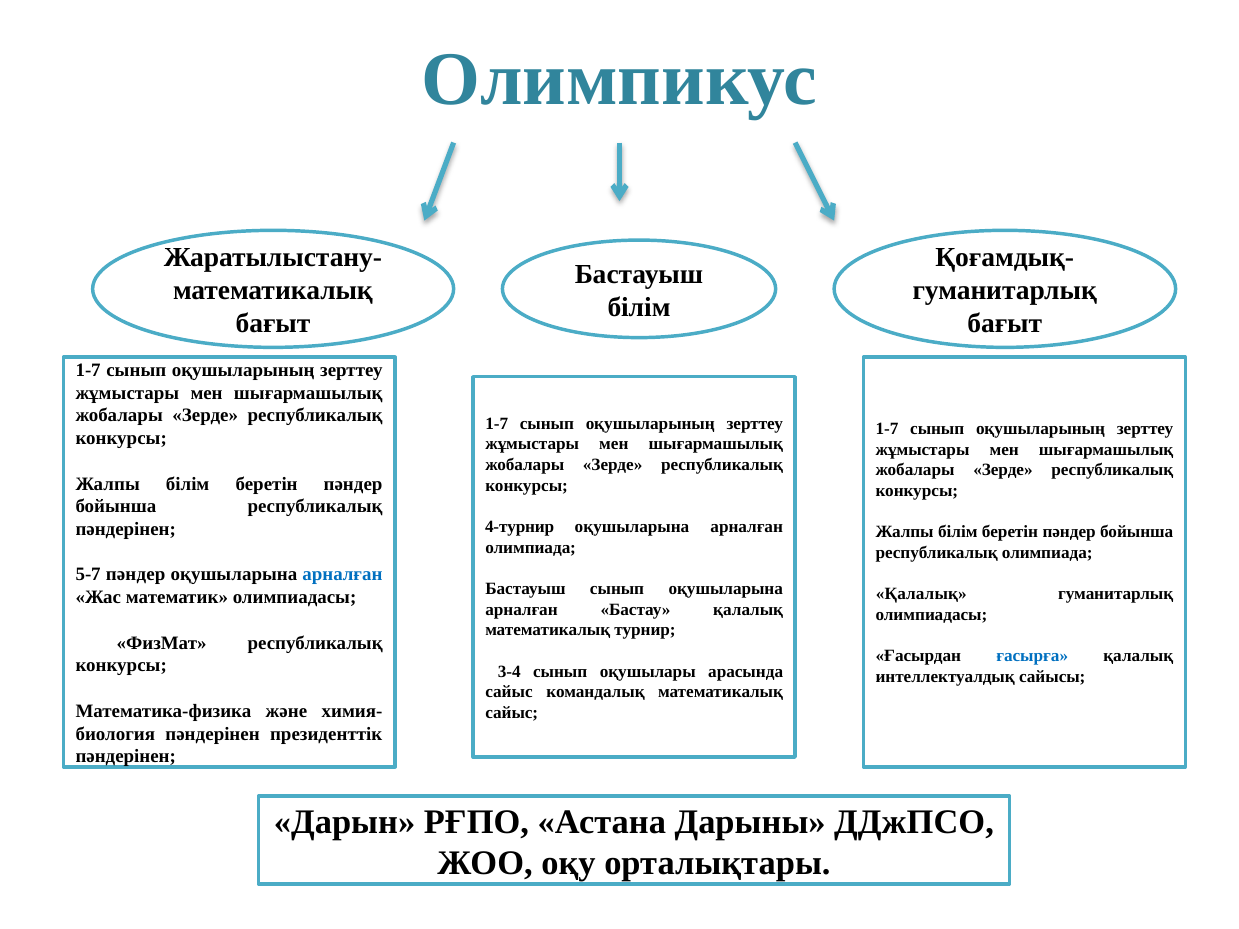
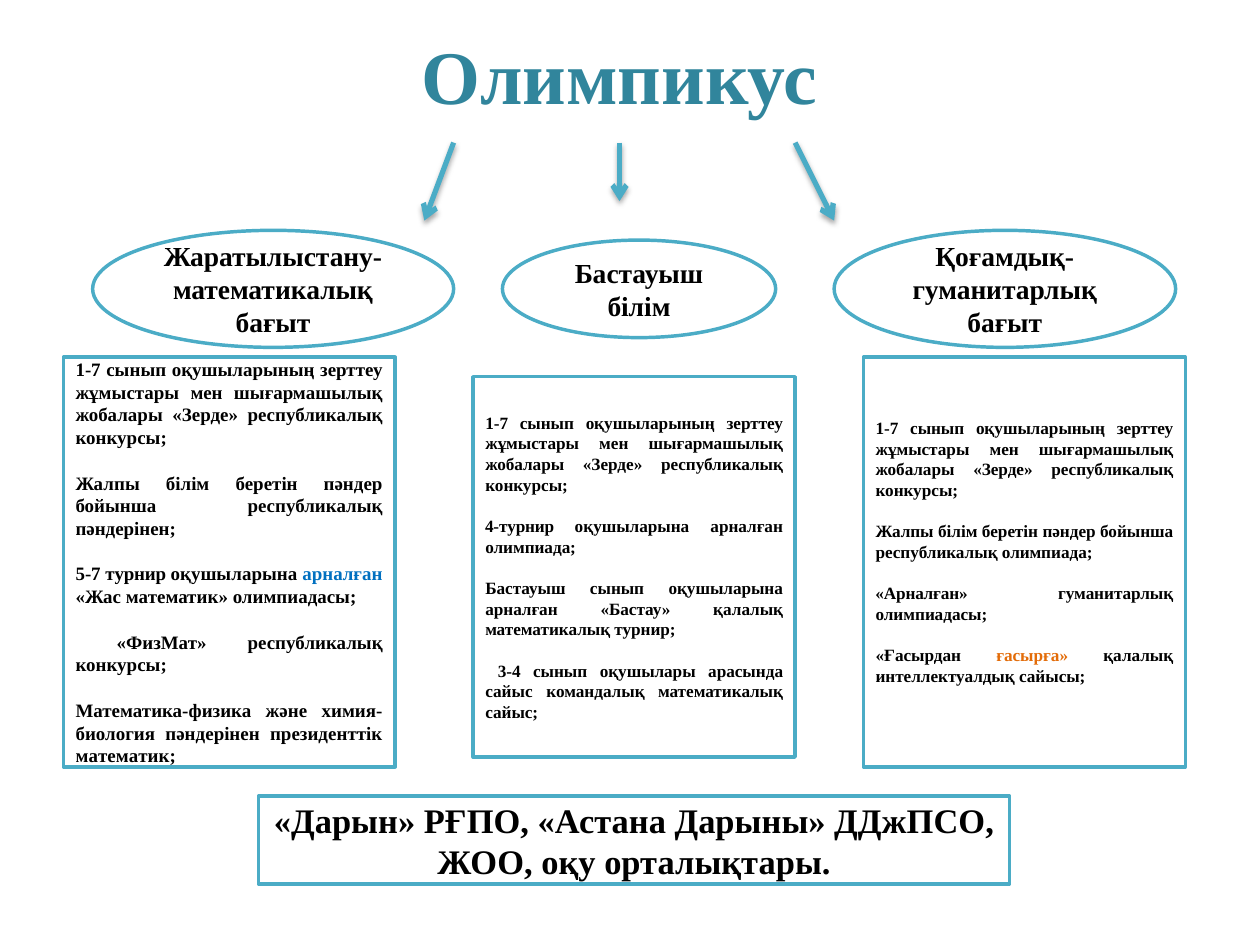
5-7 пәндер: пәндер -> турнир
Қалалық at (921, 594): Қалалық -> Арналған
ғасырға colour: blue -> orange
пәндерінен at (126, 757): пәндерінен -> математик
